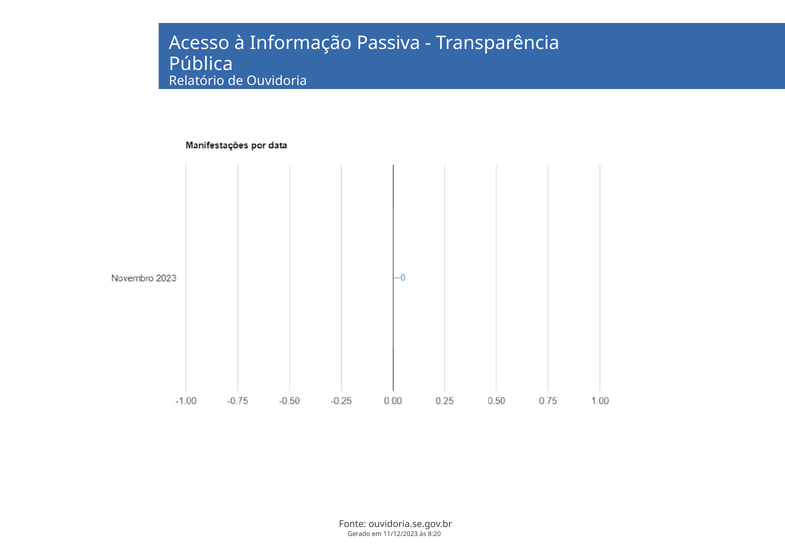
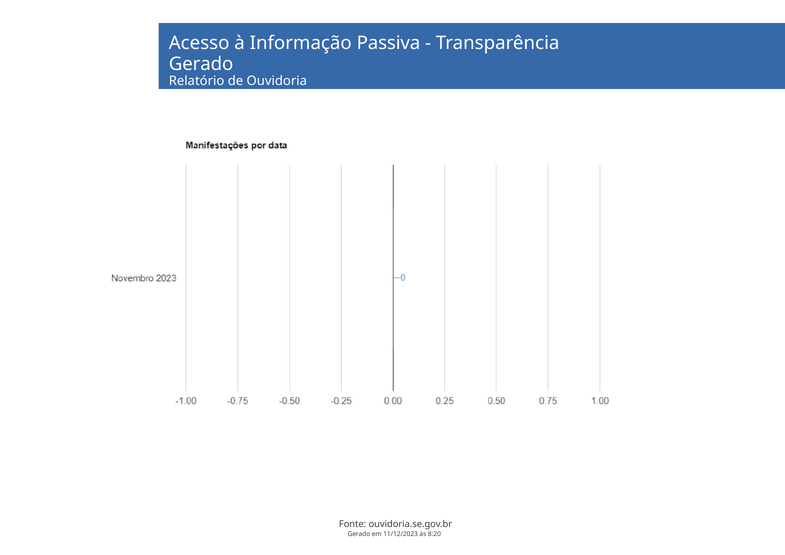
Pública at (201, 64): Pública -> Gerado
